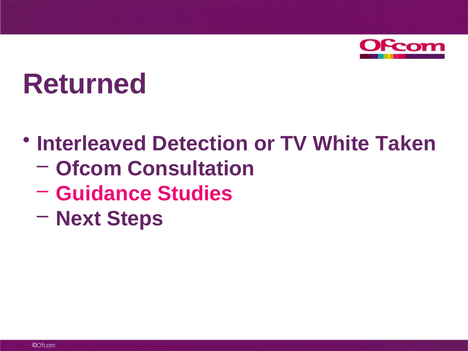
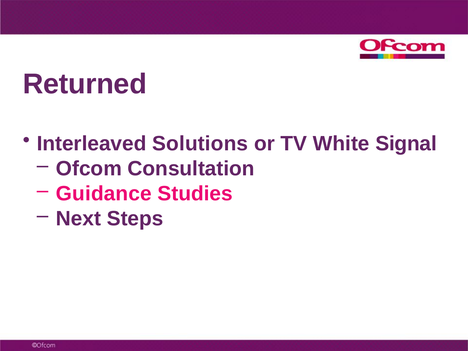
Detection: Detection -> Solutions
Taken: Taken -> Signal
